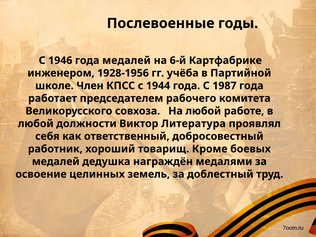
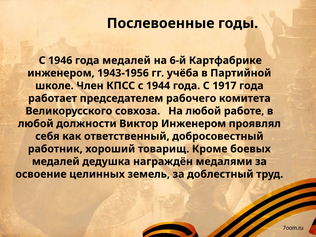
1928-1956: 1928-1956 -> 1943-1956
1987: 1987 -> 1917
Виктор Литература: Литература -> Инженером
